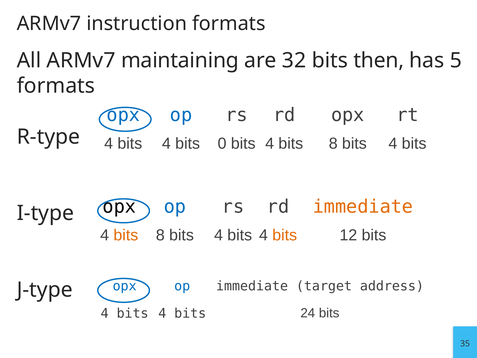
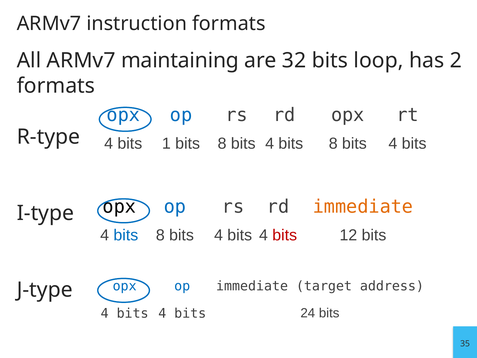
then: then -> loop
5: 5 -> 2
4 at (166, 144): 4 -> 1
0 at (222, 144): 0 -> 8
bits at (126, 235) colour: orange -> blue
bits at (285, 235) colour: orange -> red
